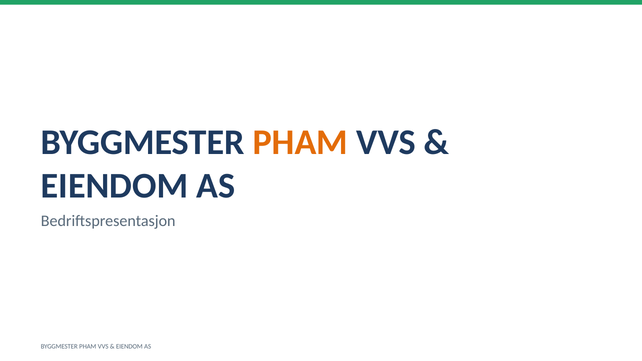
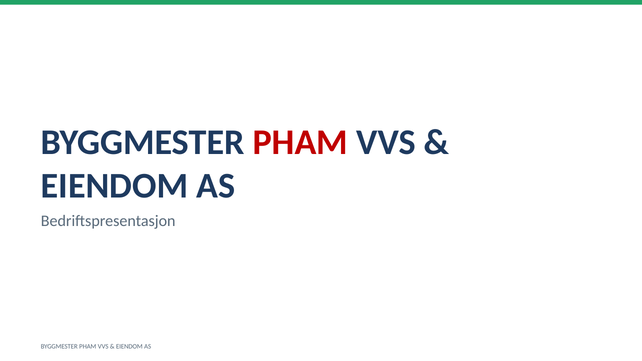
PHAM at (300, 142) colour: orange -> red
